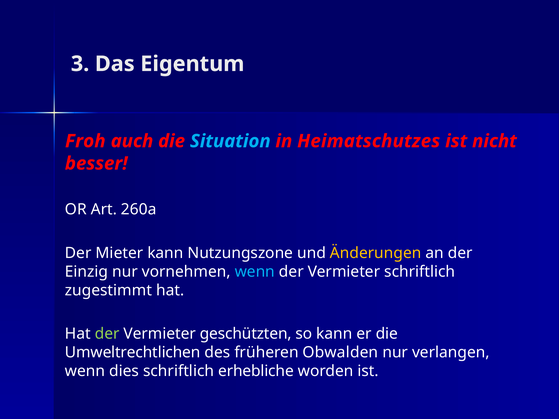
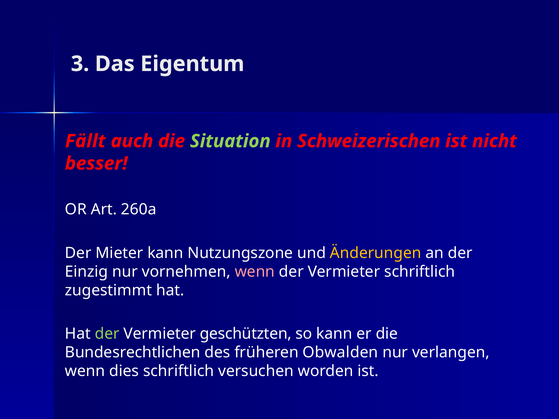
Froh: Froh -> Fällt
Situation colour: light blue -> light green
Heimatschutzes: Heimatschutzes -> Schweizerischen
wenn at (255, 272) colour: light blue -> pink
Umweltrechtlichen: Umweltrechtlichen -> Bundesrechtlichen
erhebliche: erhebliche -> versuchen
